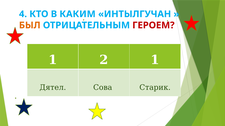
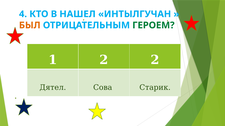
КАКИМ: КАКИМ -> НАШЕЛ
ГЕРОЕМ colour: red -> green
2 1: 1 -> 2
